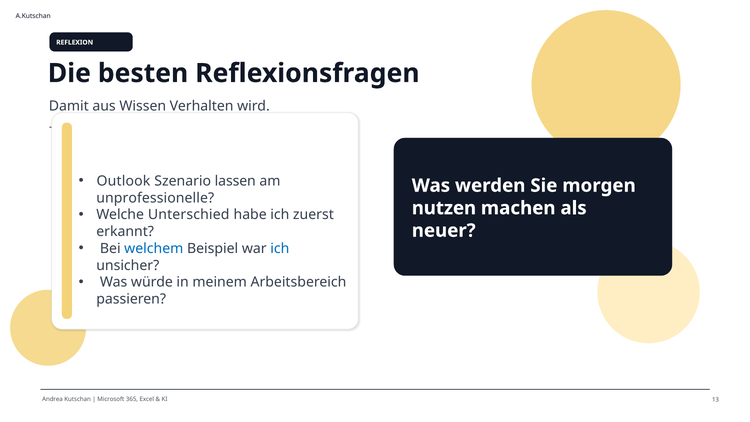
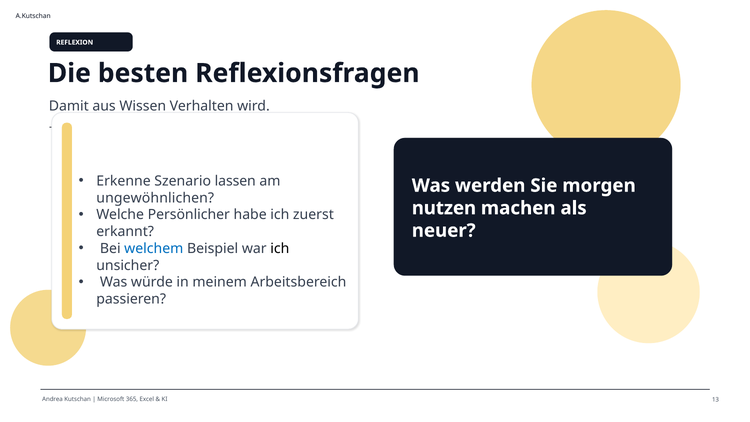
Outlook: Outlook -> Erkenne
unprofessionelle: unprofessionelle -> ungewöhnlichen
Unterschied: Unterschied -> Persönlicher
ich at (280, 248) colour: blue -> black
